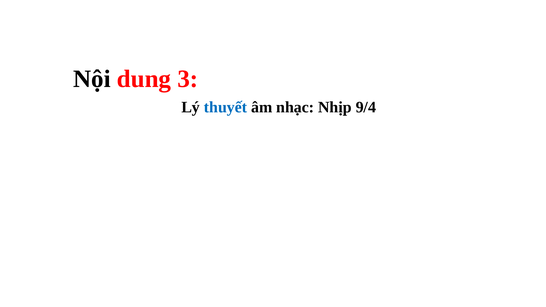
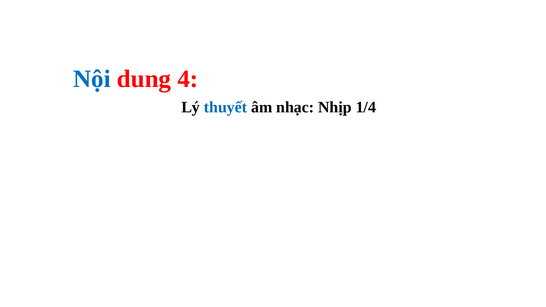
Nội colour: black -> blue
3: 3 -> 4
9/4: 9/4 -> 1/4
